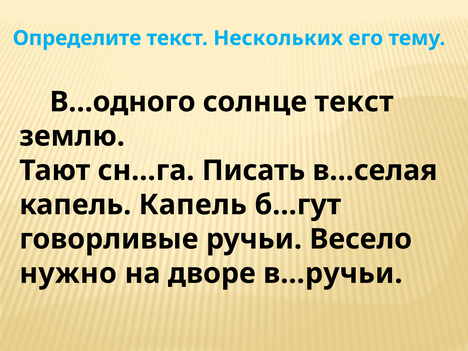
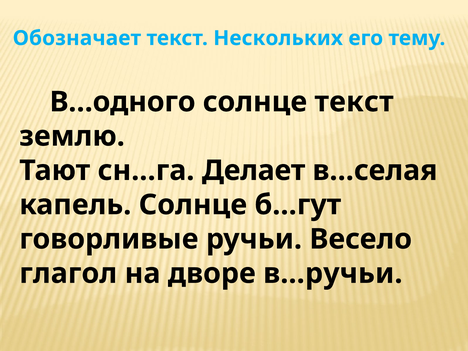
Определите: Определите -> Обозначает
Писать: Писать -> Делает
капель Капель: Капель -> Солнце
нужно: нужно -> глагол
